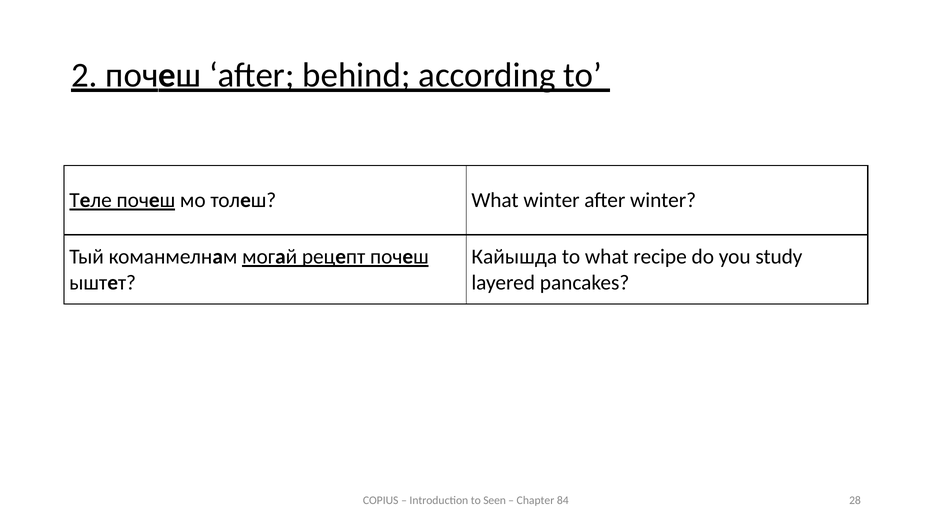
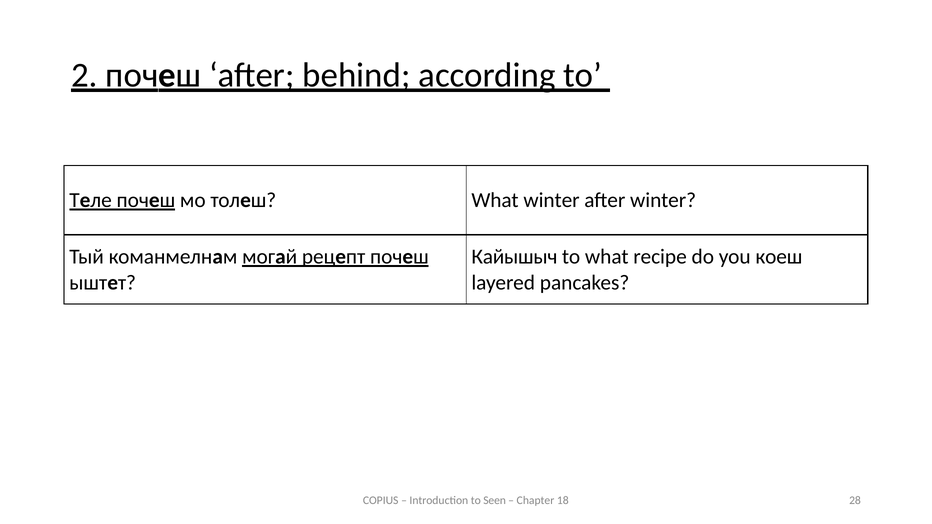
Кайышда: Кайышда -> Кайышыч
study: study -> коеш
84: 84 -> 18
